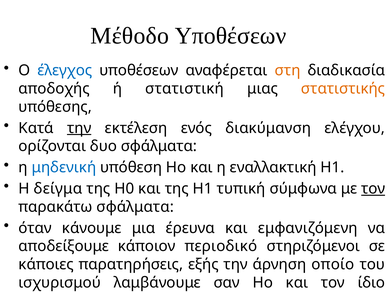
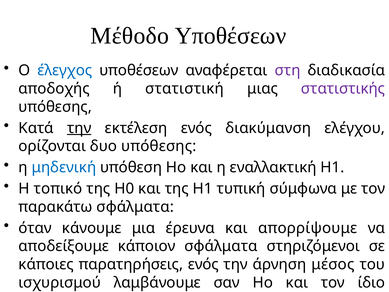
στη colour: orange -> purple
στατιστικής colour: orange -> purple
δυο σφάλματα: σφάλματα -> υπόθεσης
δείγμα: δείγμα -> τοπικό
τον at (373, 189) underline: present -> none
εμφανιζόμενη: εμφανιζόμενη -> απορρίψουμε
κάποιον περιοδικό: περιοδικό -> σφάλματα
παρατηρήσεις εξής: εξής -> ενός
οποίο: οποίο -> μέσος
